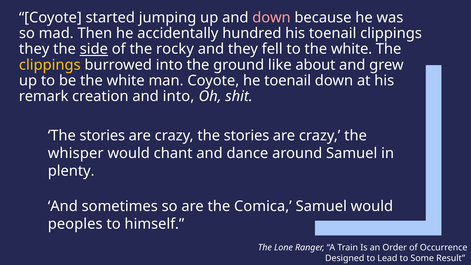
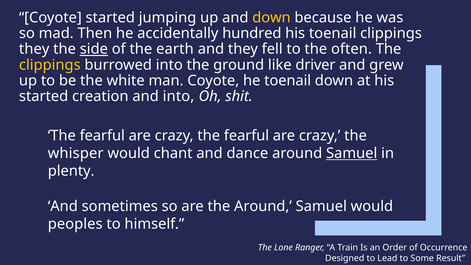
down at (271, 18) colour: pink -> yellow
rocky: rocky -> earth
to the white: white -> often
about: about -> driver
remark at (44, 96): remark -> started
stories at (102, 136): stories -> fearful
crazy the stories: stories -> fearful
Samuel at (352, 153) underline: none -> present
the Comica: Comica -> Around
